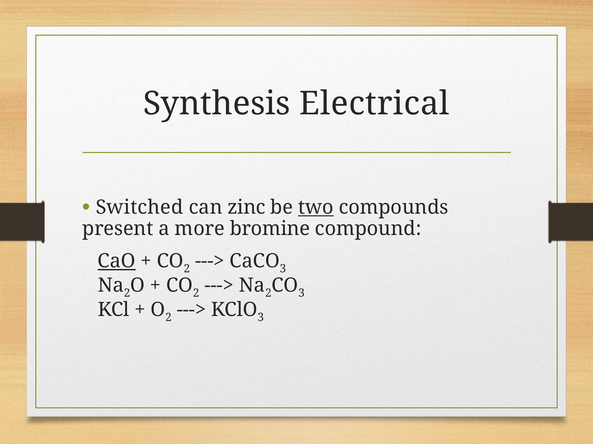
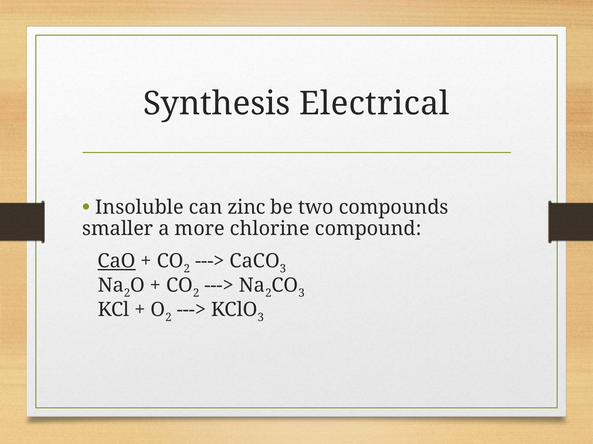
Switched: Switched -> Insoluble
two underline: present -> none
present: present -> smaller
bromine: bromine -> chlorine
